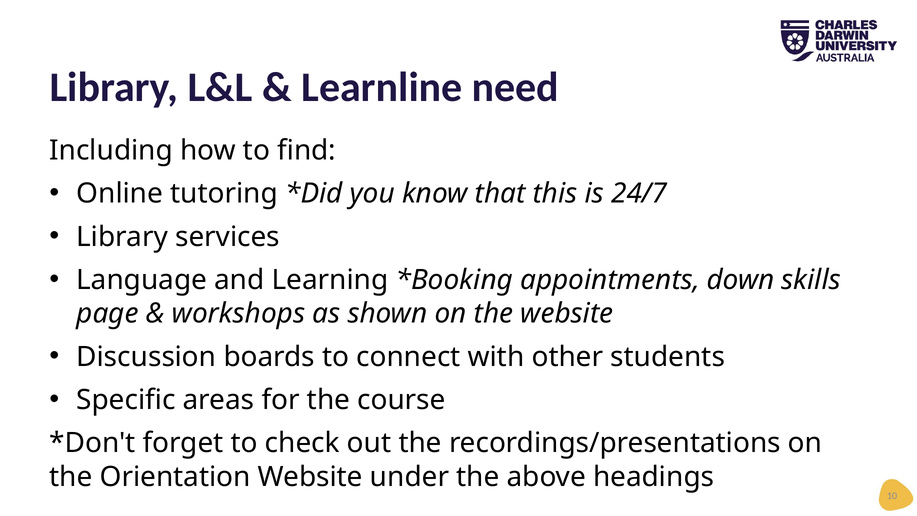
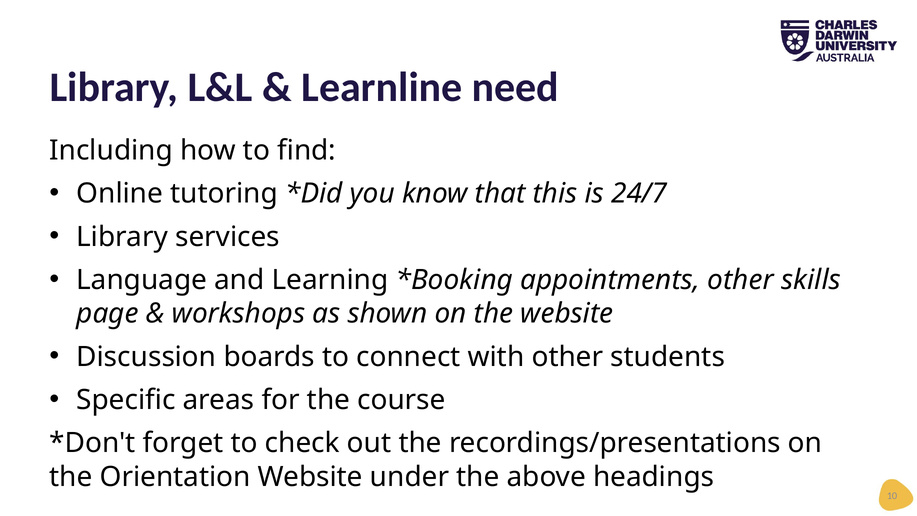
appointments down: down -> other
